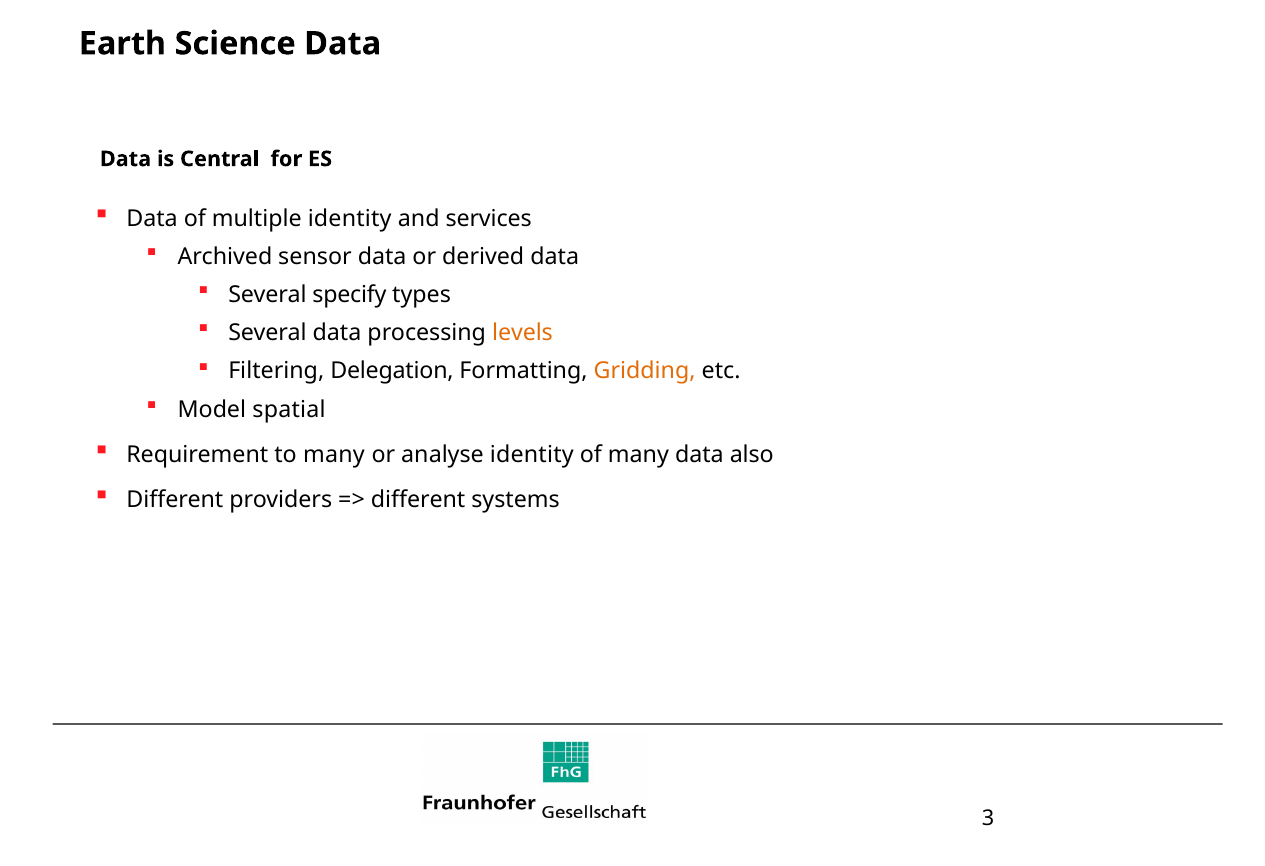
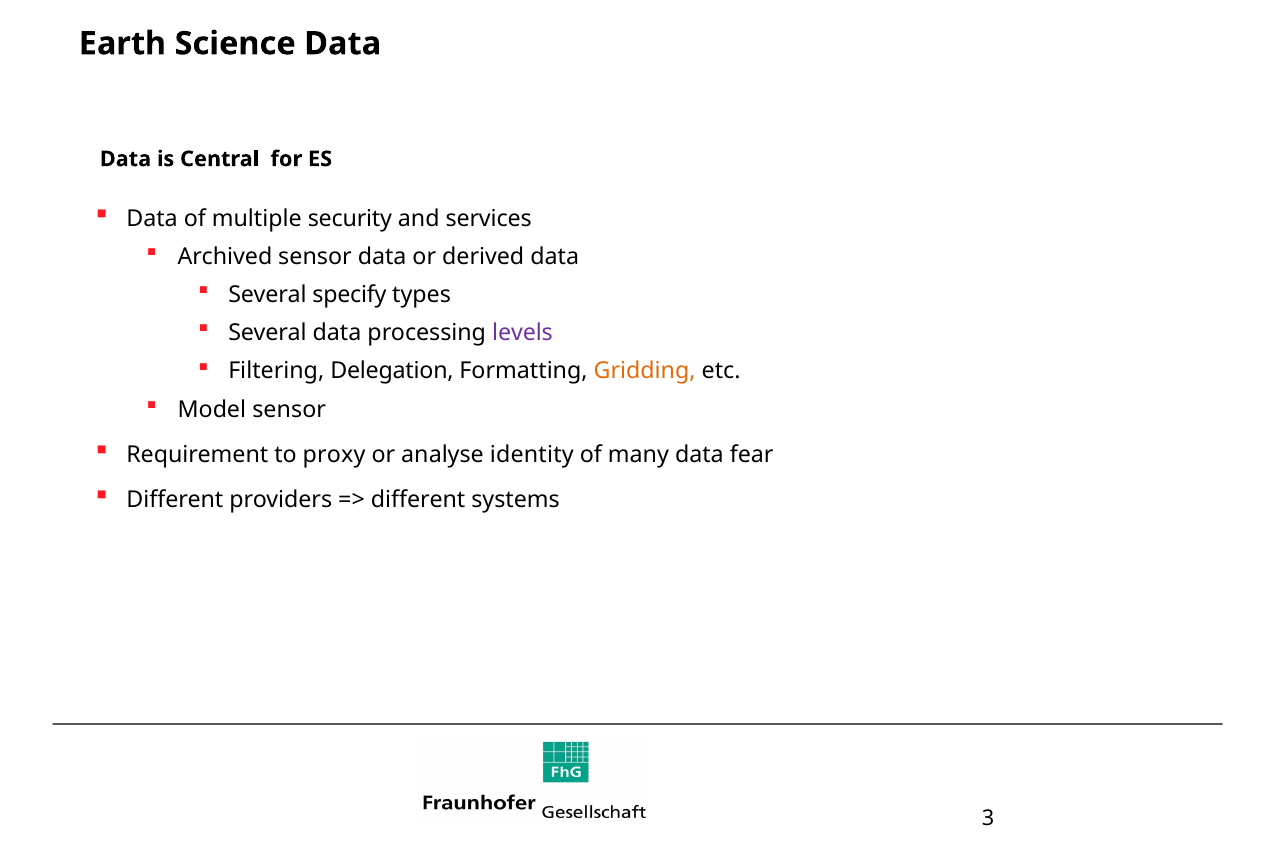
multiple identity: identity -> security
levels colour: orange -> purple
Model spatial: spatial -> sensor
to many: many -> proxy
also: also -> fear
